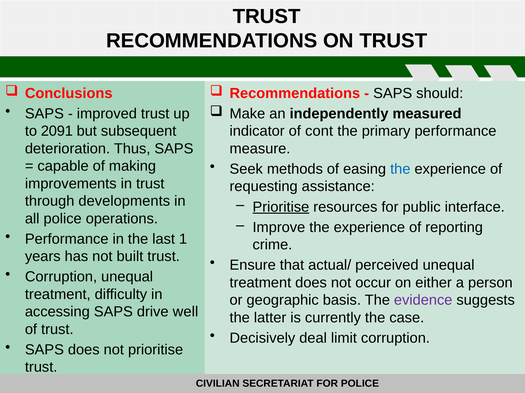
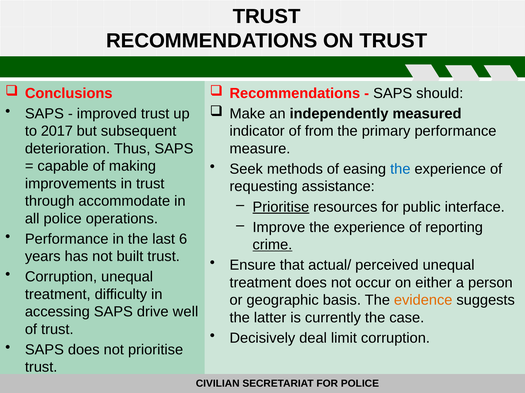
2091: 2091 -> 2017
cont: cont -> from
developments: developments -> accommodate
1: 1 -> 6
crime underline: none -> present
evidence colour: purple -> orange
